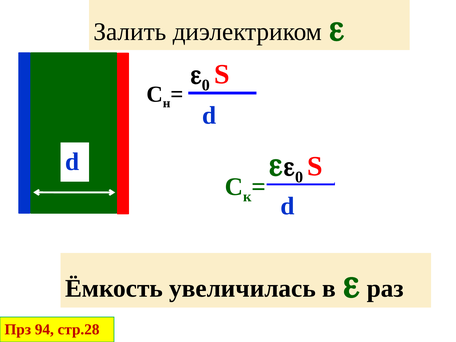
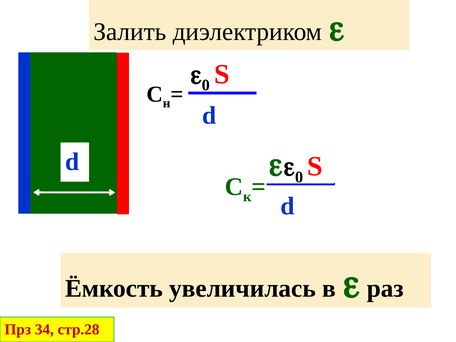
94: 94 -> 34
